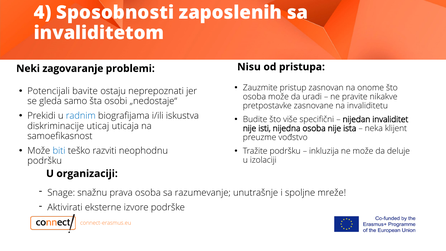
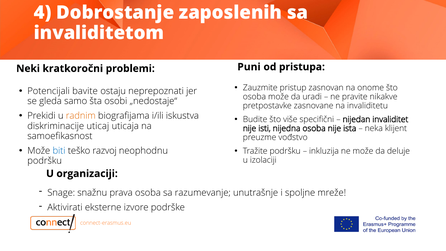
Sposobnosti: Sposobnosti -> Dobrostanje
Nisu: Nisu -> Puni
zagovaranje: zagovaranje -> kratkoročni
radnim colour: blue -> orange
razviti: razviti -> razvoj
